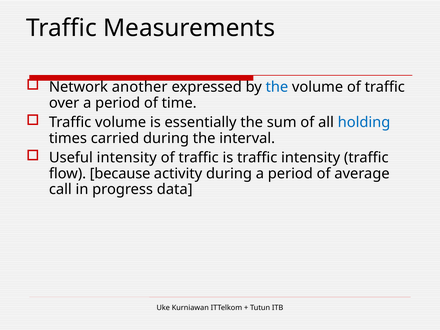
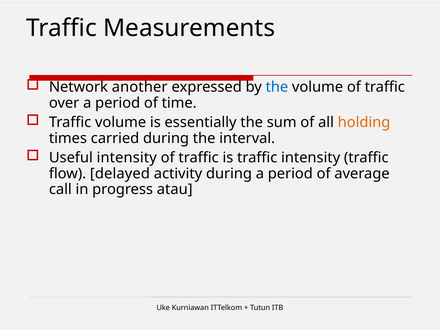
holding colour: blue -> orange
because: because -> delayed
data: data -> atau
